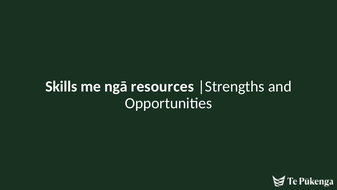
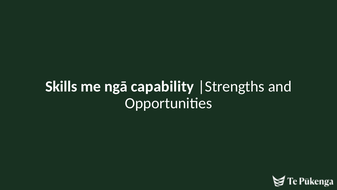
resources: resources -> capability
